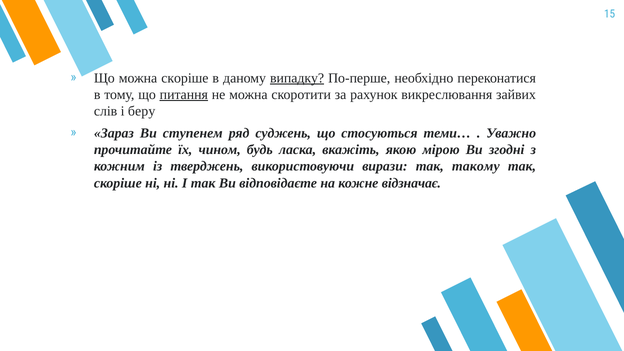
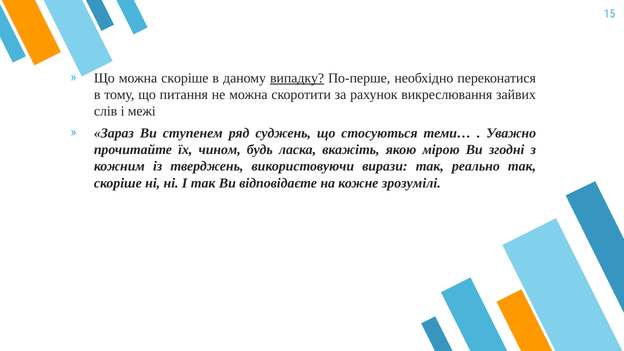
питання underline: present -> none
беру: беру -> межі
такому: такому -> реально
відзначає: відзначає -> зрозумілі
